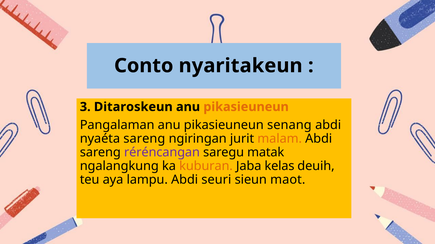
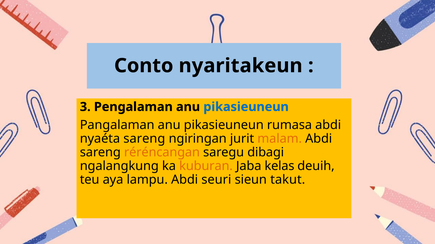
Ditaroskeun: Ditaroskeun -> Pengalaman
pikasieuneun at (246, 107) colour: orange -> blue
senang: senang -> rumasa
réréncangan colour: purple -> orange
matak: matak -> dibagi
maot: maot -> takut
